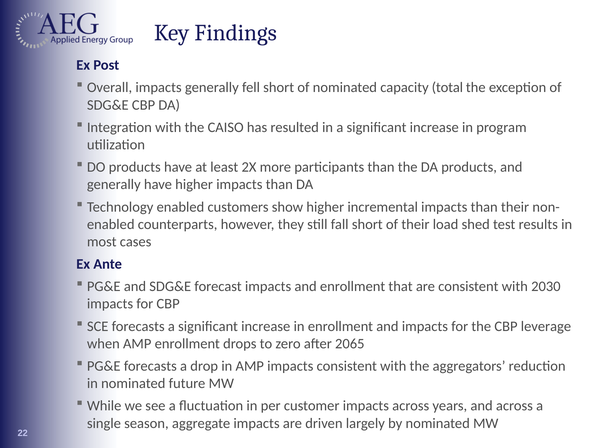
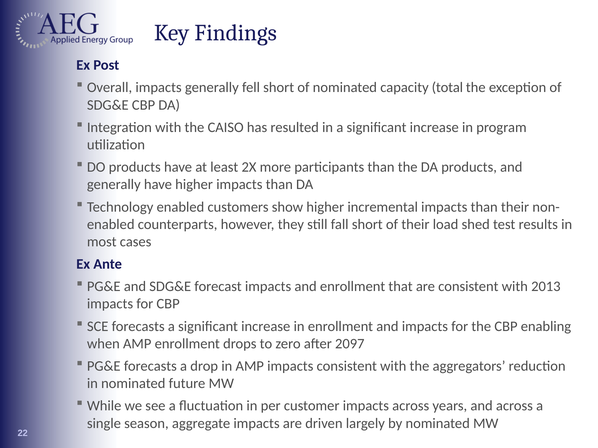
2030: 2030 -> 2013
leverage: leverage -> enabling
2065: 2065 -> 2097
